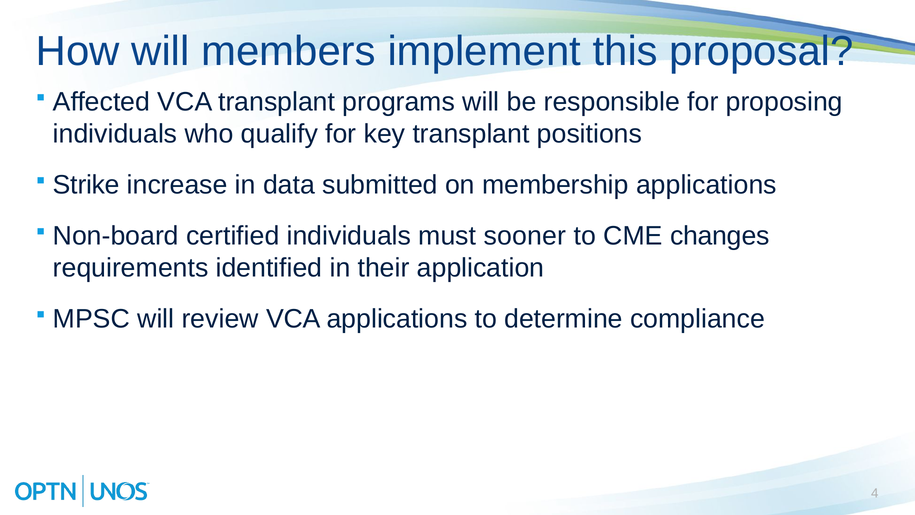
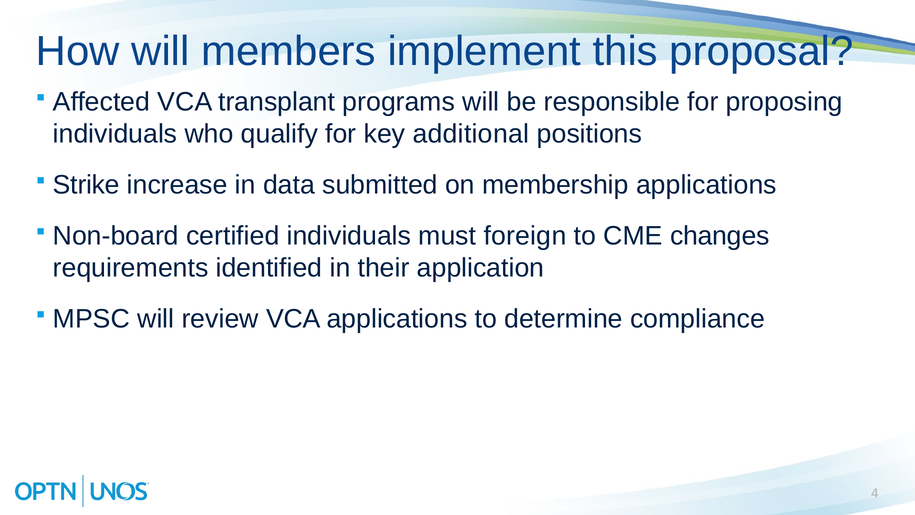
key transplant: transplant -> additional
sooner: sooner -> foreign
